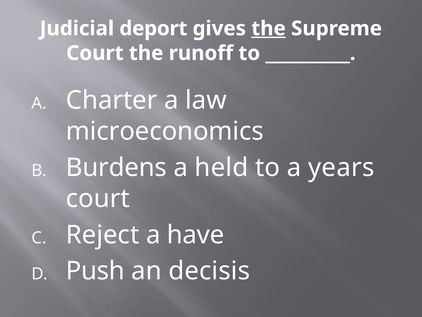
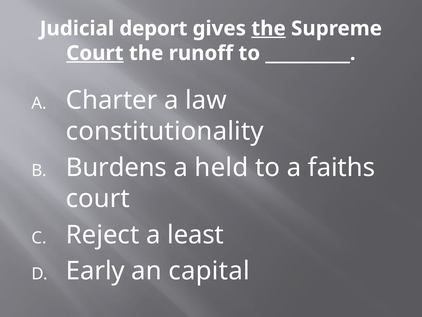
Court at (95, 53) underline: none -> present
microeconomics: microeconomics -> constitutionality
years: years -> faiths
have: have -> least
Push: Push -> Early
decisis: decisis -> capital
